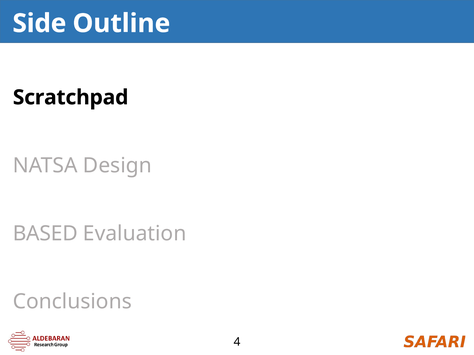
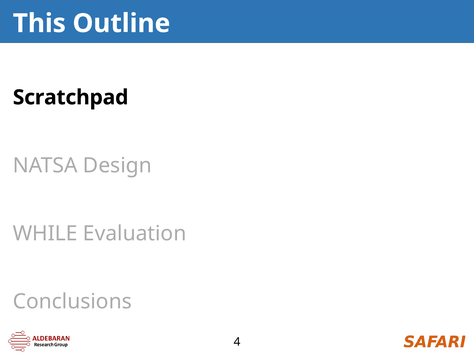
Side: Side -> This
BASED: BASED -> WHILE
